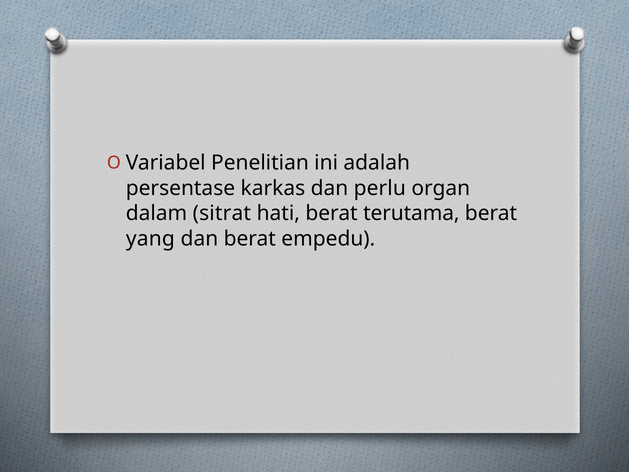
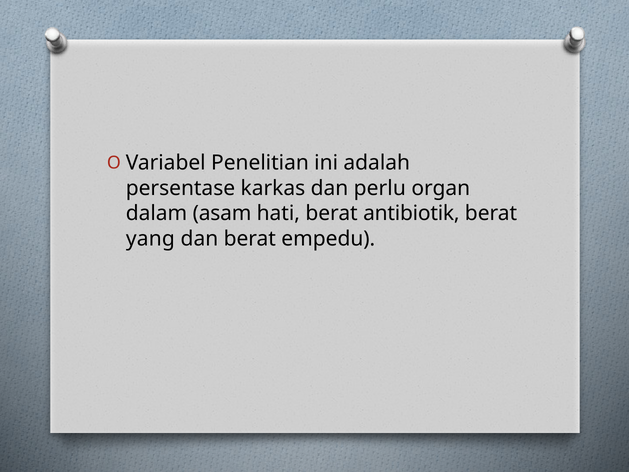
sitrat: sitrat -> asam
terutama: terutama -> antibiotik
